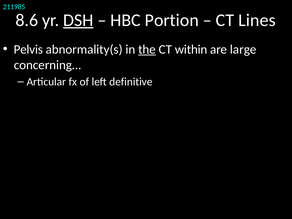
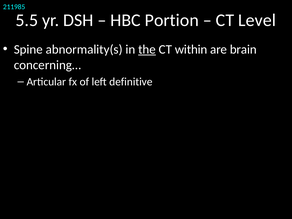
8.6: 8.6 -> 5.5
DSH underline: present -> none
Lines: Lines -> Level
Pelvis: Pelvis -> Spine
large: large -> brain
